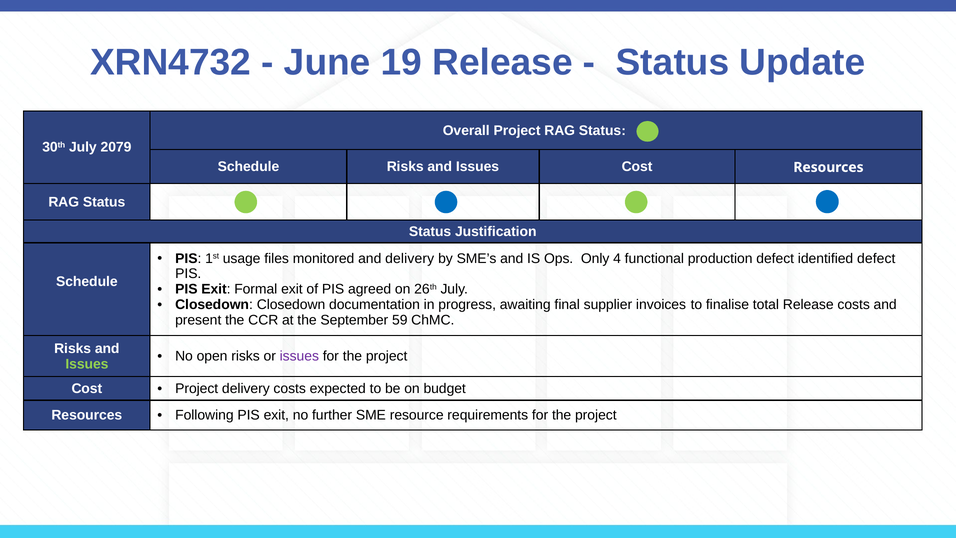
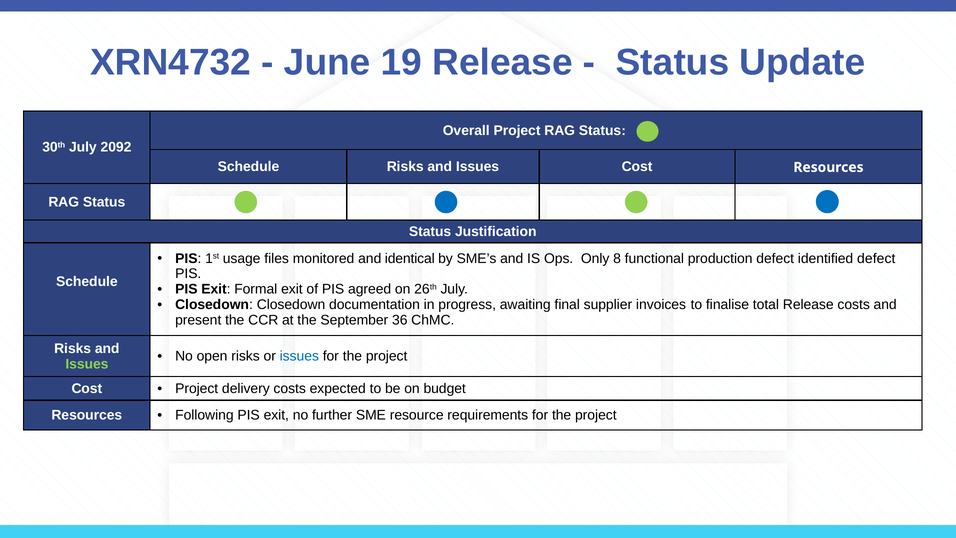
2079: 2079 -> 2092
and delivery: delivery -> identical
4: 4 -> 8
59: 59 -> 36
issues at (299, 356) colour: purple -> blue
